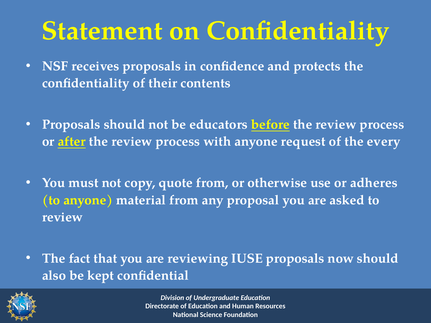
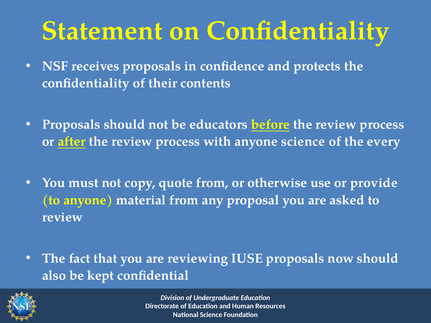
anyone request: request -> science
adheres: adheres -> provide
